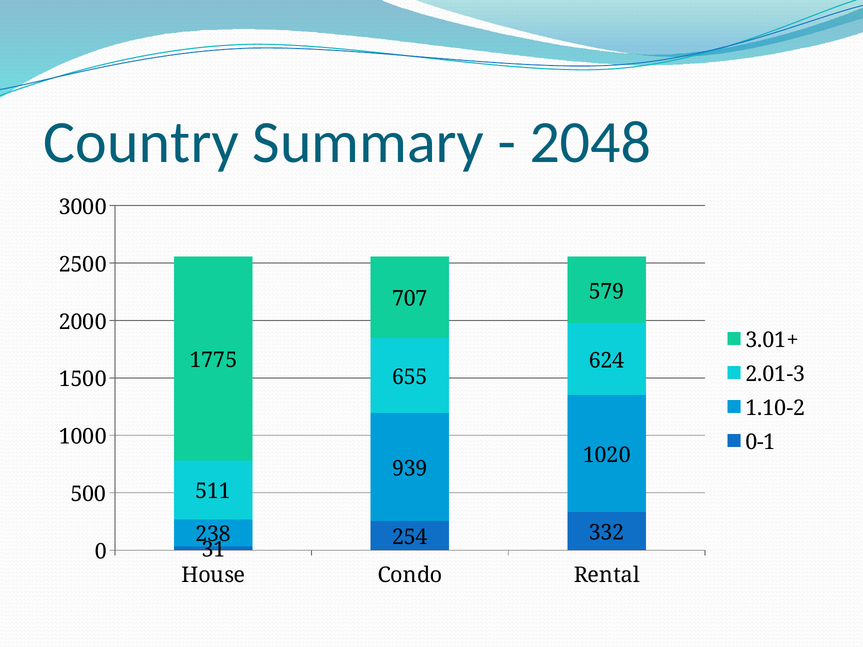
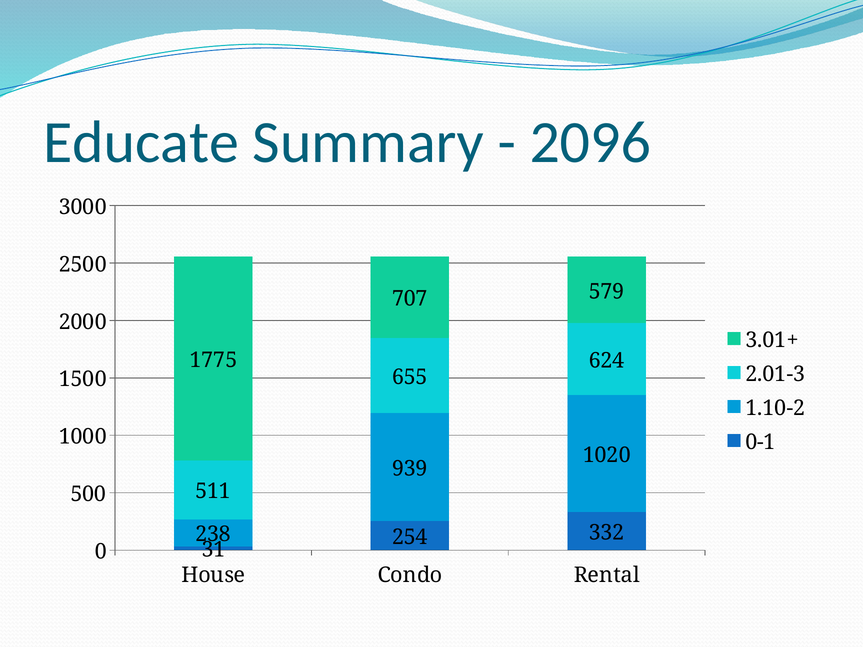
Country: Country -> Educate
2048: 2048 -> 2096
